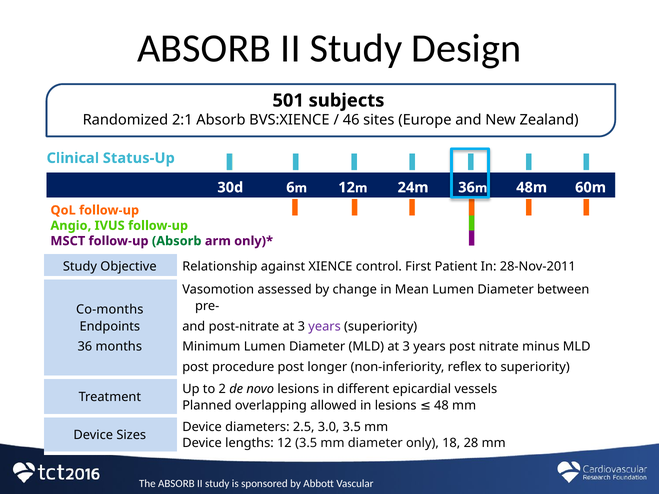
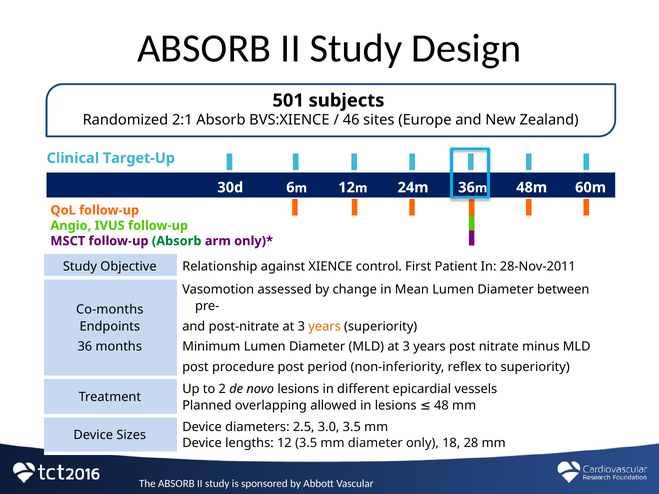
Status-Up: Status-Up -> Target-Up
years at (325, 326) colour: purple -> orange
longer: longer -> period
